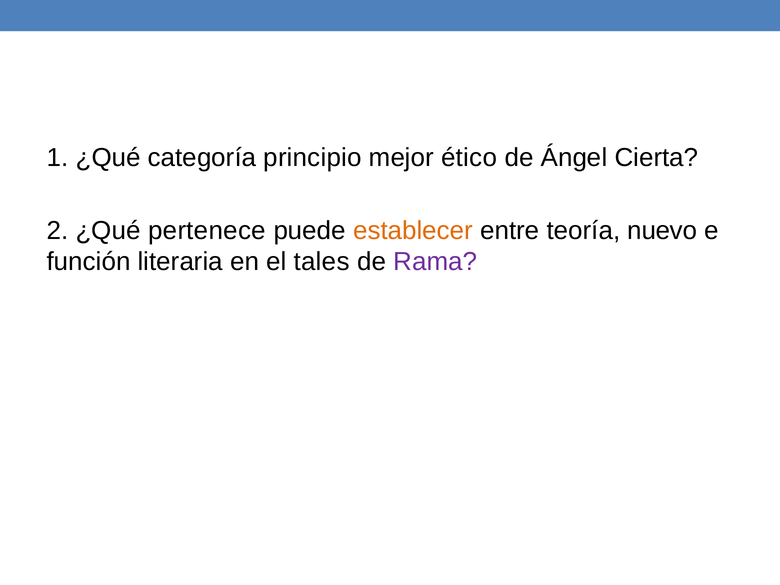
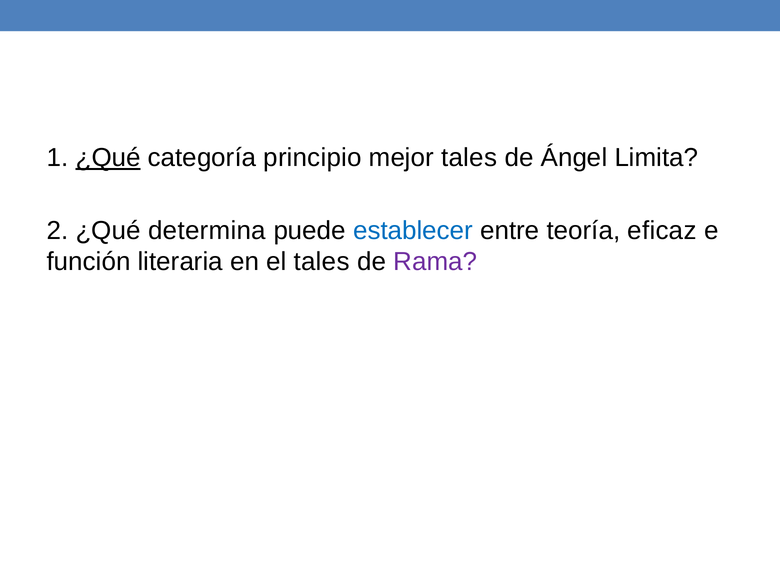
¿Qué at (108, 158) underline: none -> present
mejor ético: ético -> tales
Cierta: Cierta -> Limita
pertenece: pertenece -> determina
establecer colour: orange -> blue
nuevo: nuevo -> eficaz
